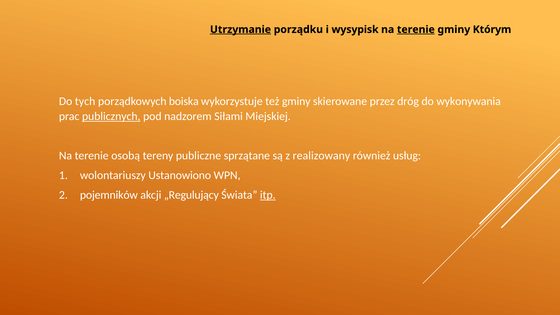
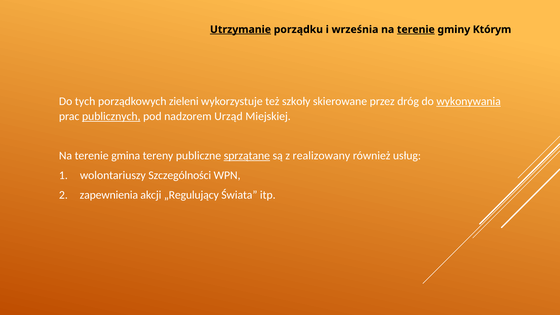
wysypisk: wysypisk -> września
boiska: boiska -> zieleni
też gminy: gminy -> szkoły
wykonywania underline: none -> present
Siłami: Siłami -> Urząd
osobą: osobą -> gmina
sprzątane underline: none -> present
Ustanowiono: Ustanowiono -> Szczególności
pojemników: pojemników -> zapewnienia
itp underline: present -> none
